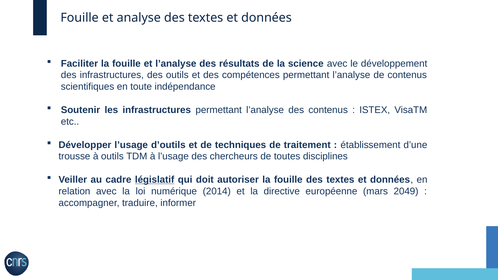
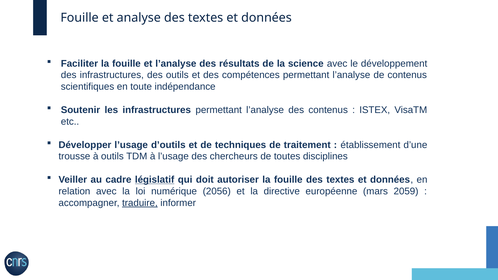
2014: 2014 -> 2056
2049: 2049 -> 2059
traduire underline: none -> present
